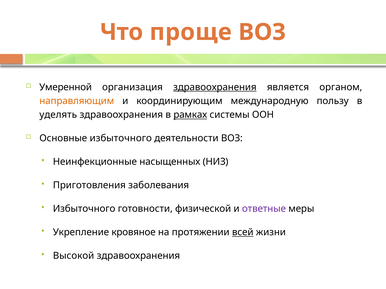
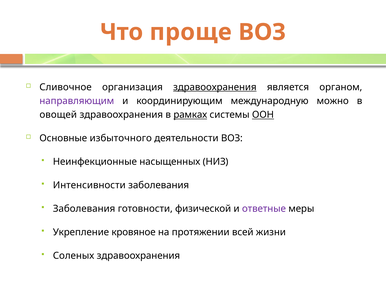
Умеренной: Умеренной -> Сливочное
направляющим colour: orange -> purple
пользу: пользу -> можно
уделять: уделять -> овощей
ООН underline: none -> present
Приготовления: Приготовления -> Интенсивности
Избыточного at (84, 209): Избыточного -> Заболевания
всей underline: present -> none
Высокой: Высокой -> Соленых
